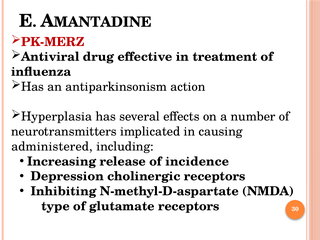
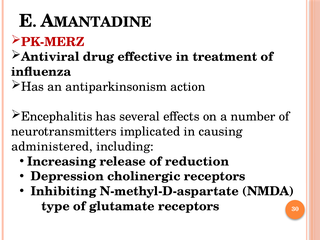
Hyperplasia: Hyperplasia -> Encephalitis
incidence: incidence -> reduction
